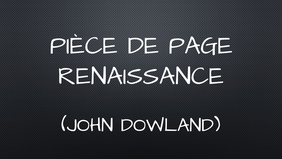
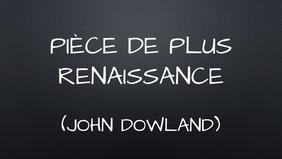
PAGE: PAGE -> PLUS
